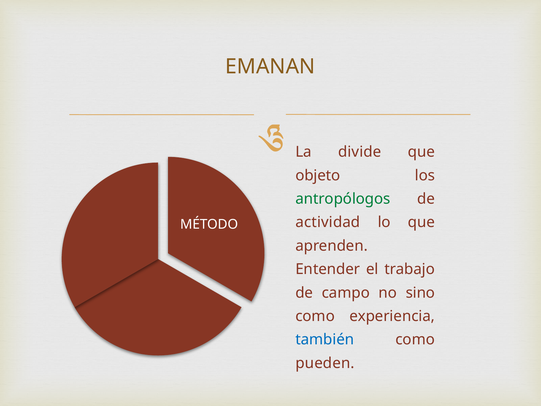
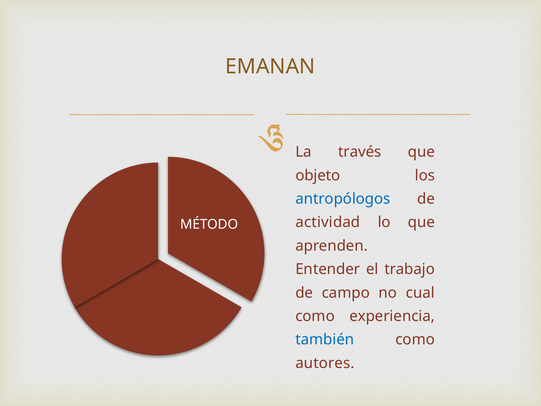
divide: divide -> través
antropólogos colour: green -> blue
sino: sino -> cual
pueden: pueden -> autores
